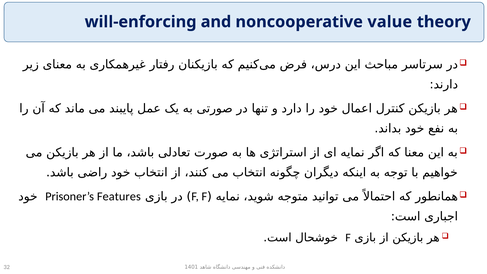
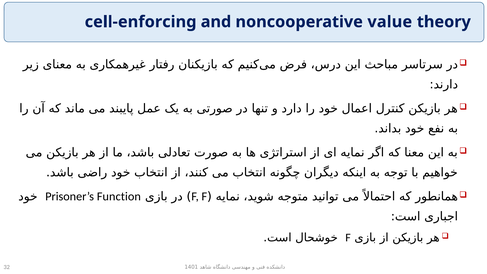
will-enforcing: will-enforcing -> cell-enforcing
Features: Features -> Function
